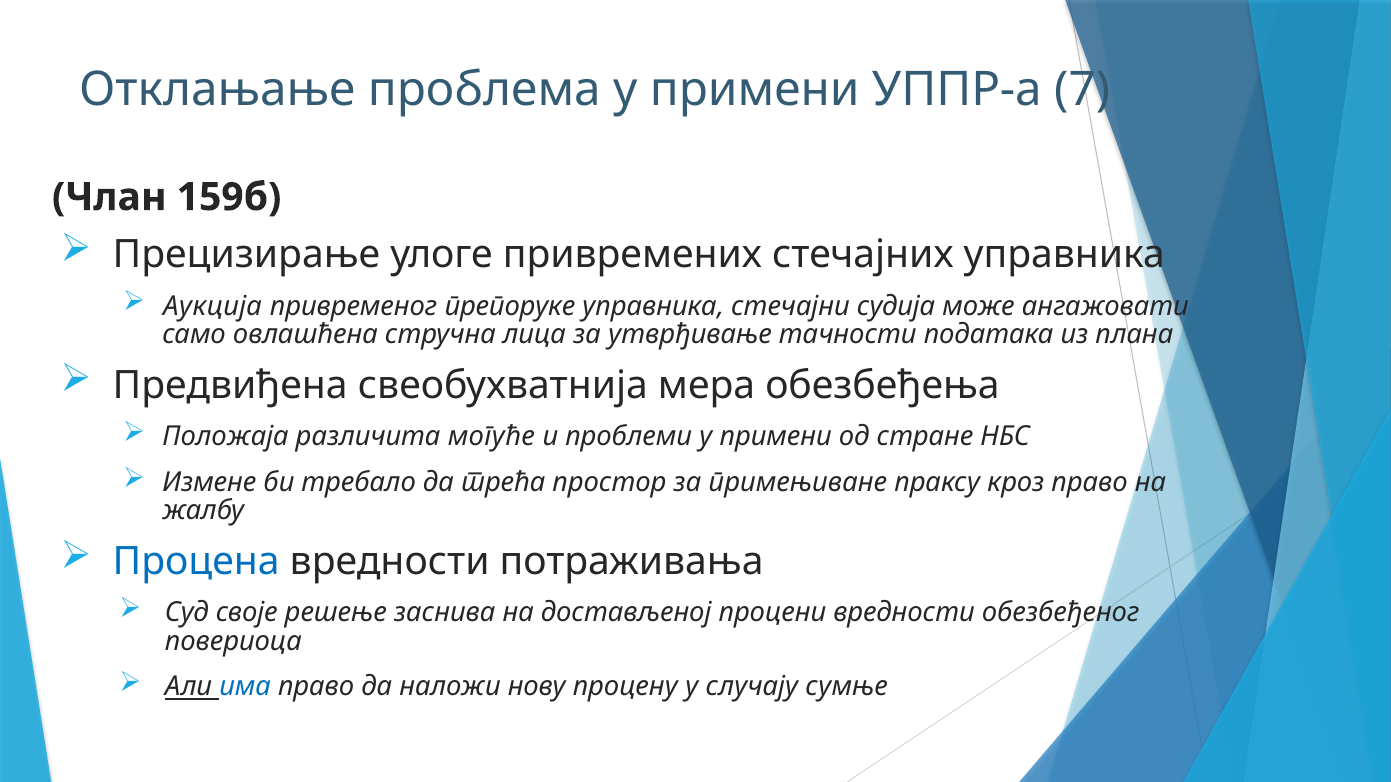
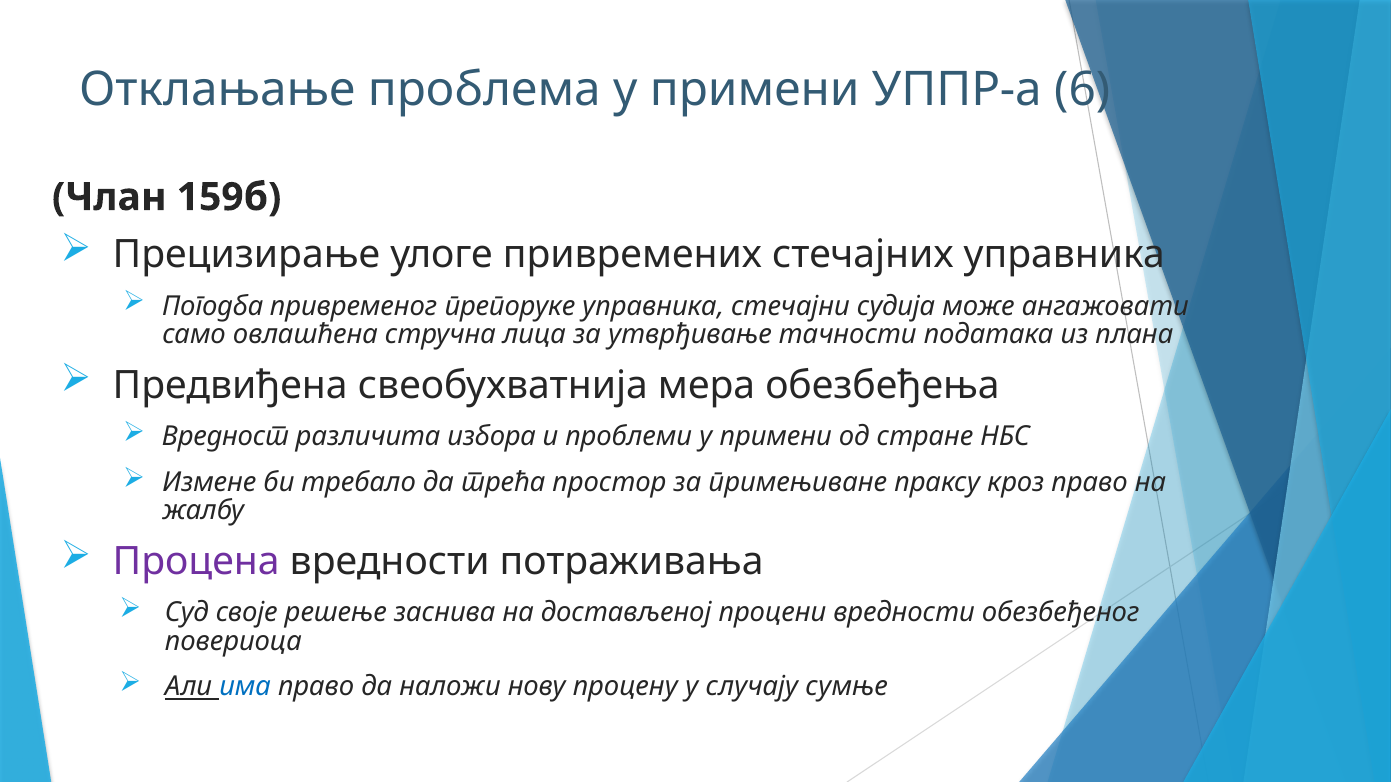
7: 7 -> 6
Аукција: Аукција -> Погодба
Положаја: Положаја -> Вредност
могуће: могуће -> избора
Процена colour: blue -> purple
